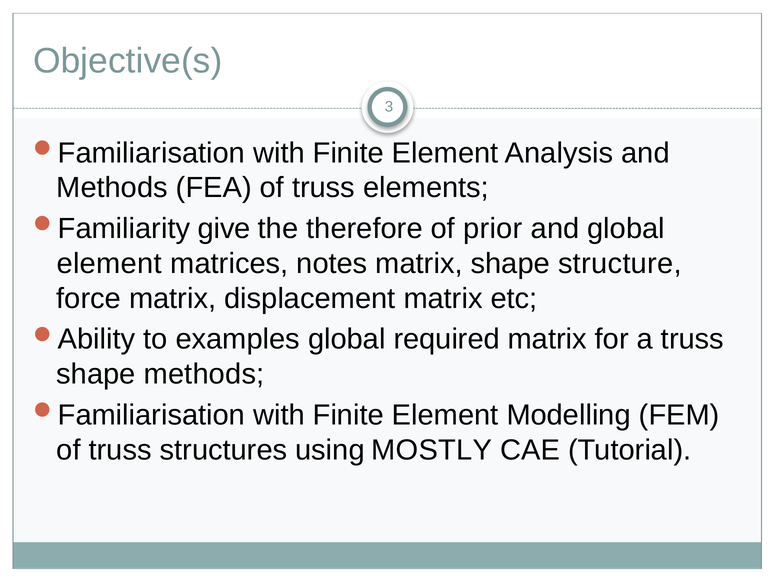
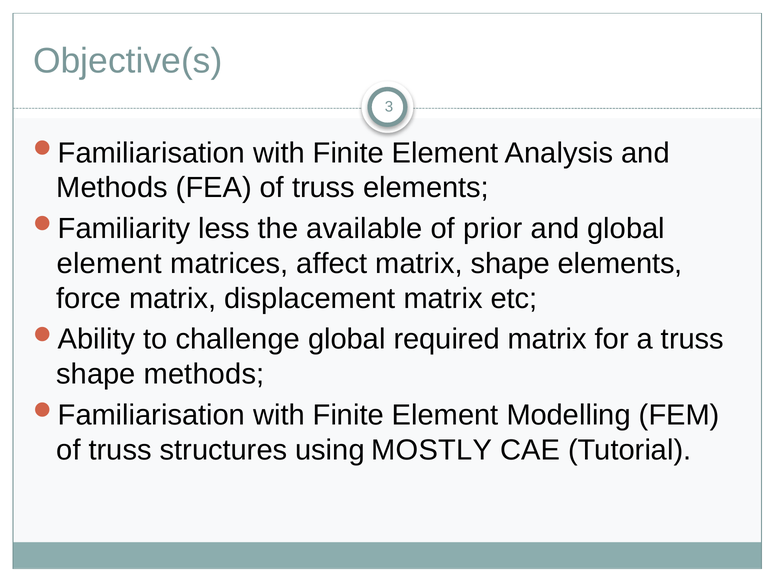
give: give -> less
therefore: therefore -> available
notes: notes -> affect
shape structure: structure -> elements
examples: examples -> challenge
